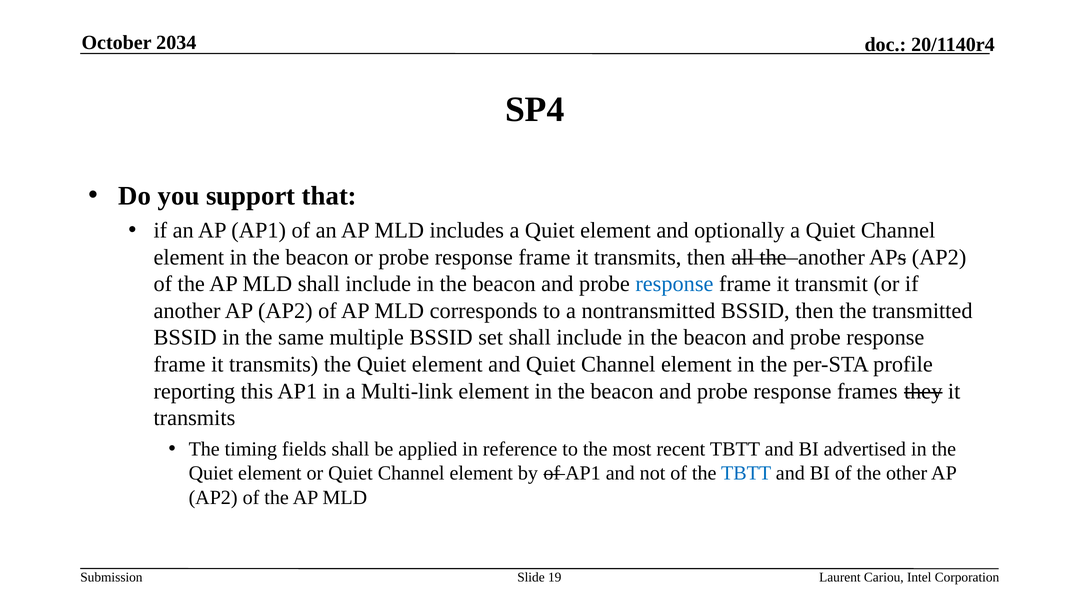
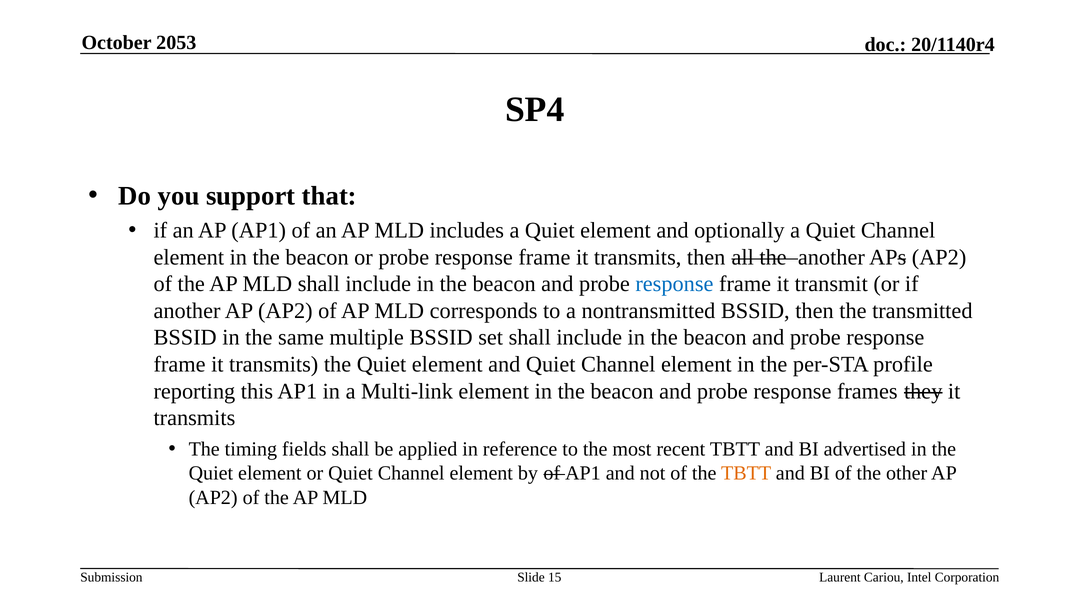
2034: 2034 -> 2053
TBTT at (746, 473) colour: blue -> orange
19: 19 -> 15
